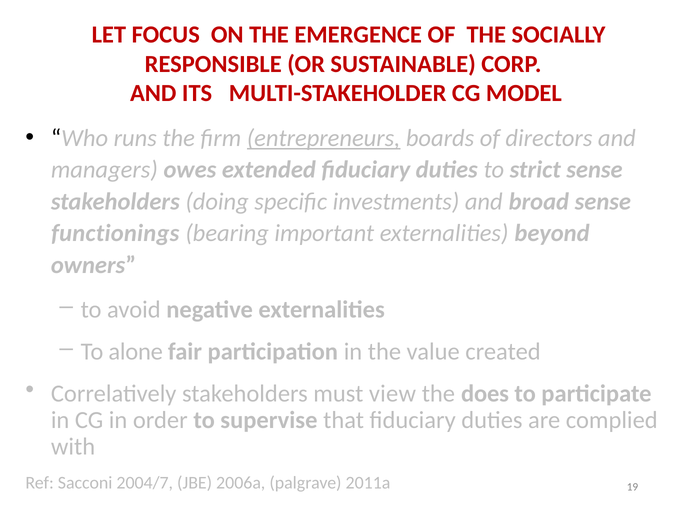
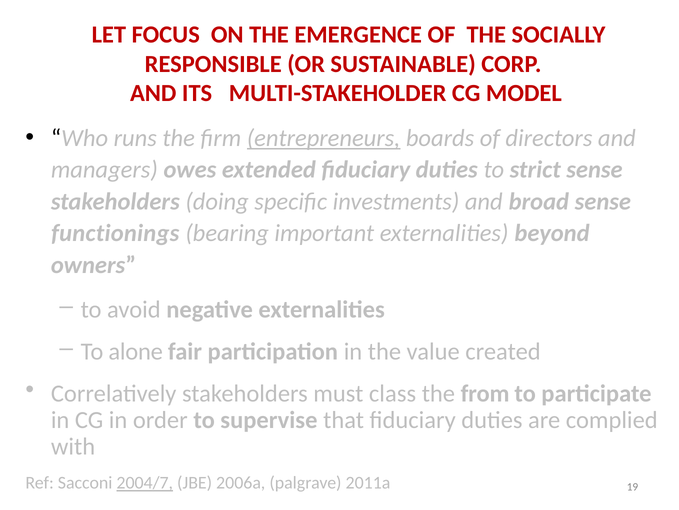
view: view -> class
does: does -> from
2004/7 underline: none -> present
